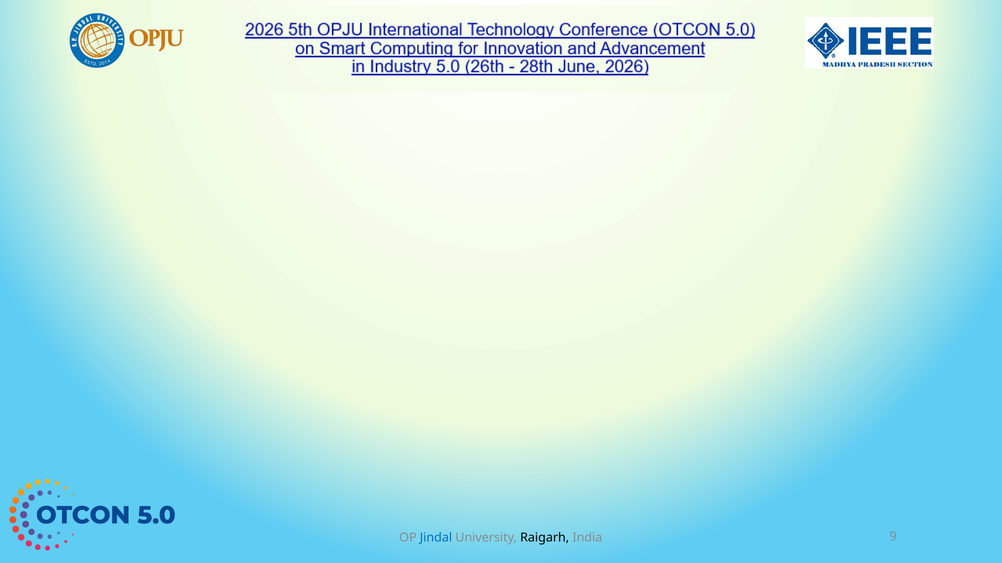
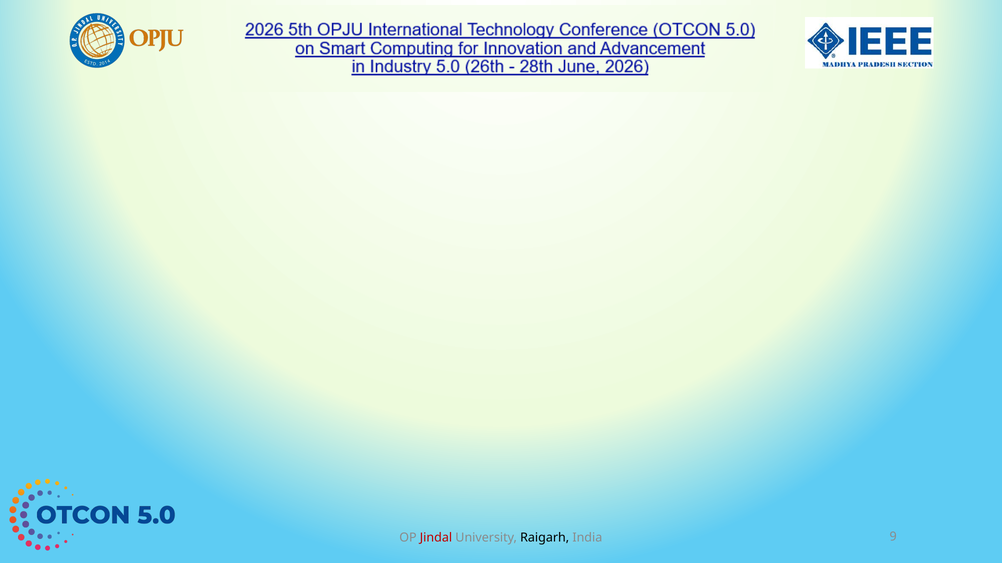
Jindal colour: blue -> red
